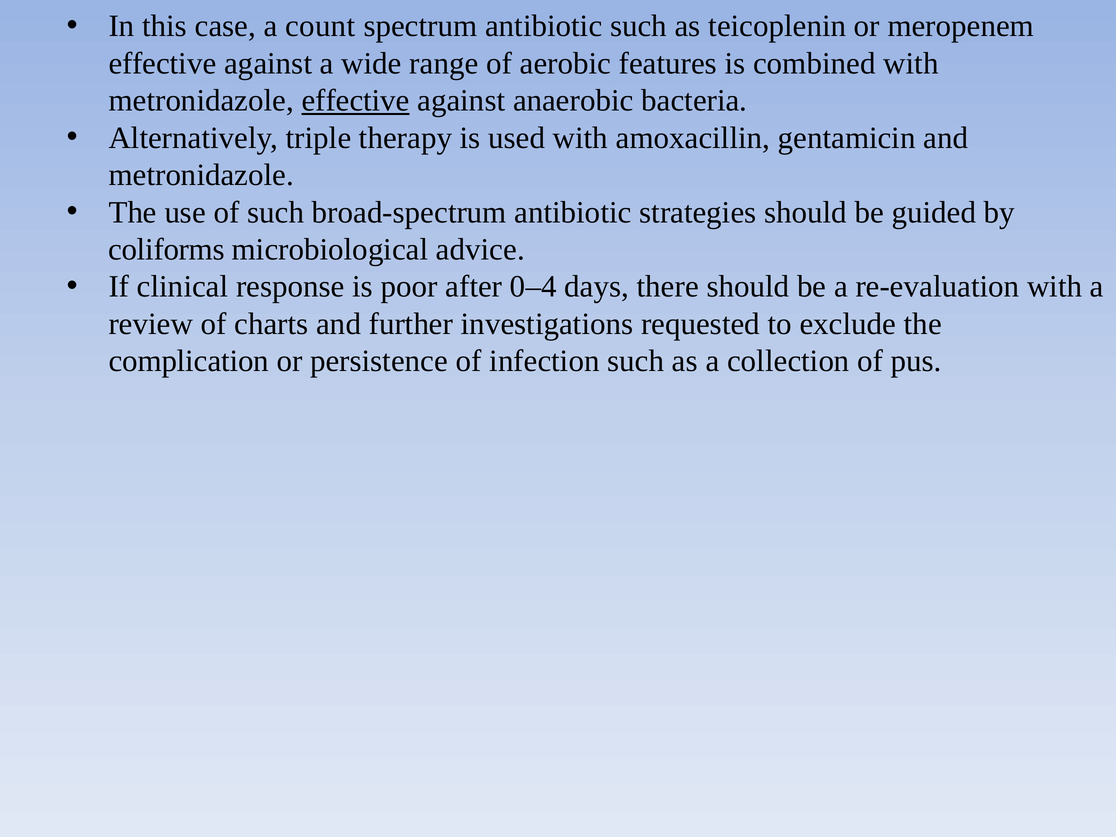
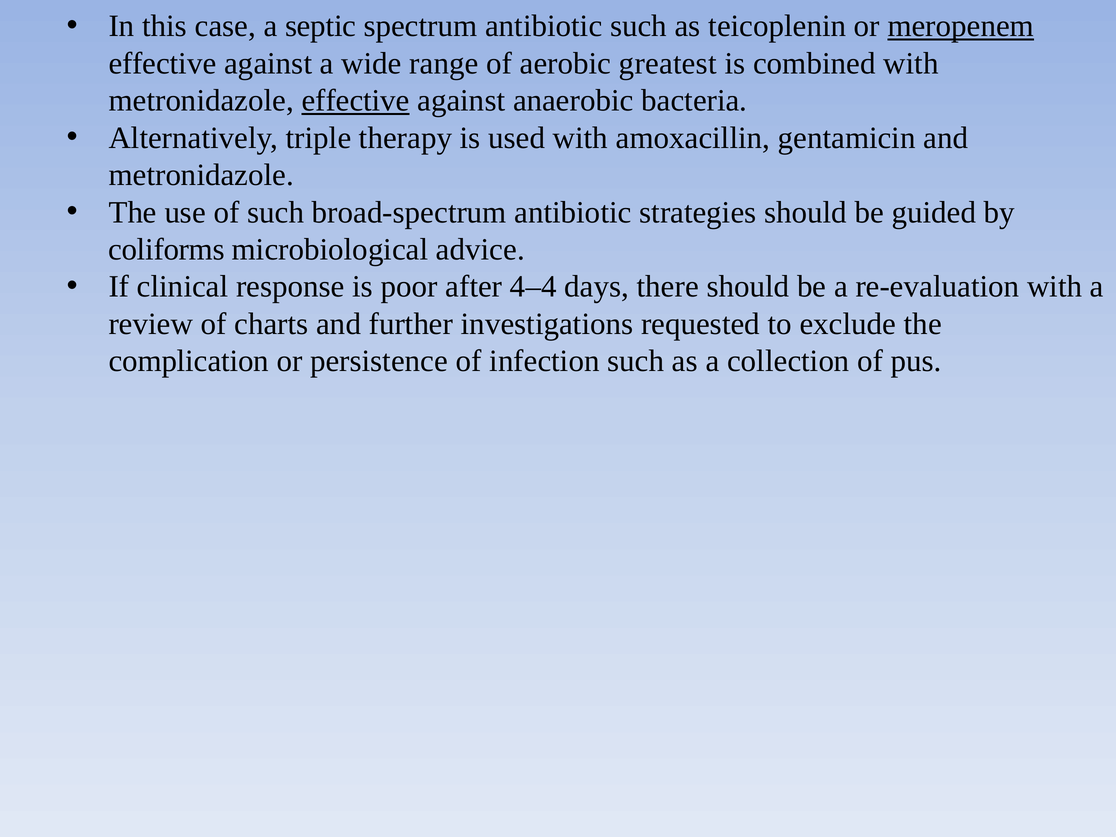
count: count -> septic
meropenem underline: none -> present
features: features -> greatest
0–4: 0–4 -> 4–4
